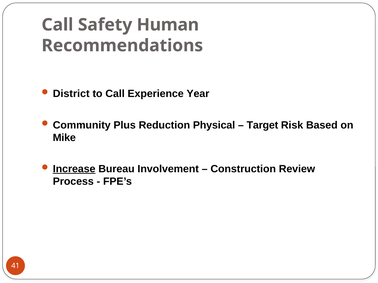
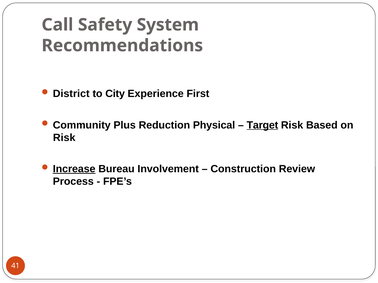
Human: Human -> System
to Call: Call -> City
Year: Year -> First
Target underline: none -> present
Mike at (64, 138): Mike -> Risk
